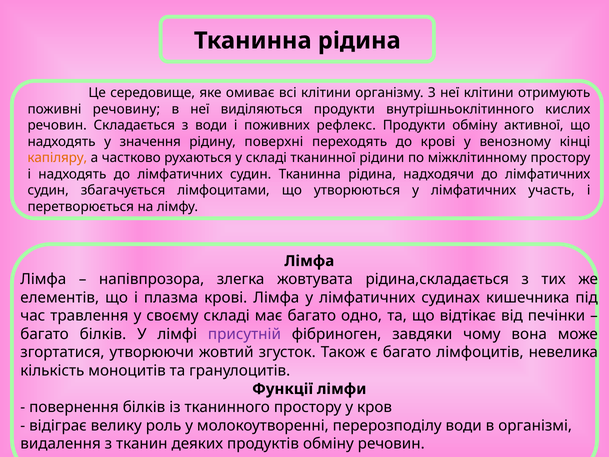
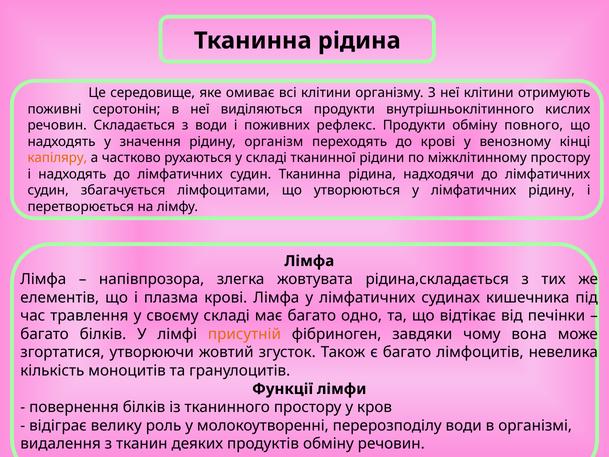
речовину: речовину -> серотонін
активної: активної -> повного
поверхні: поверхні -> організм
лімфатичних участь: участь -> рідину
присутній colour: purple -> orange
